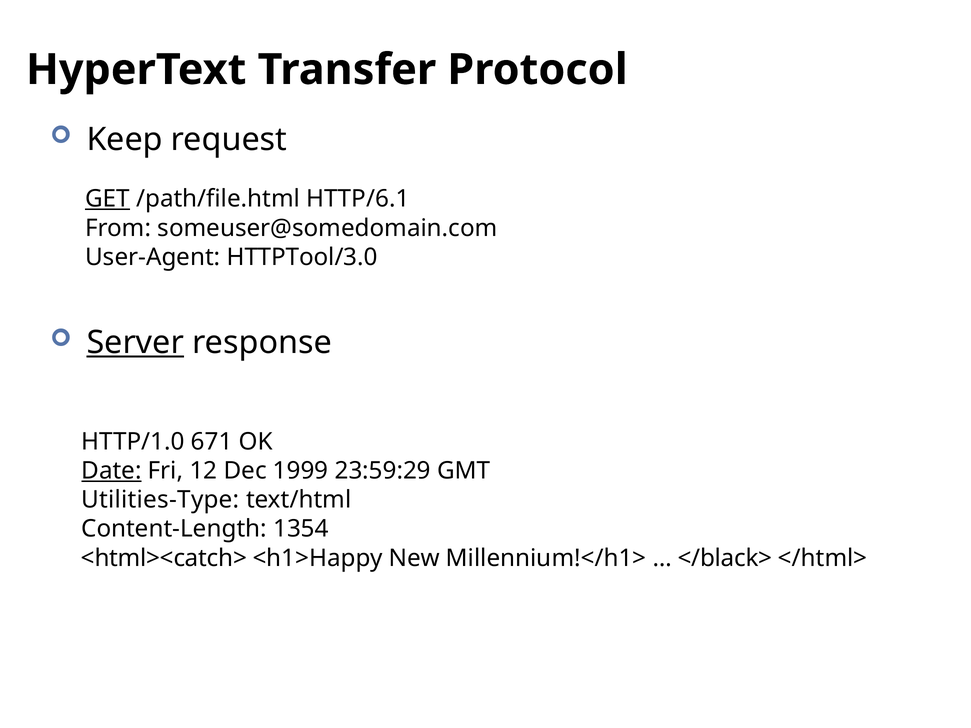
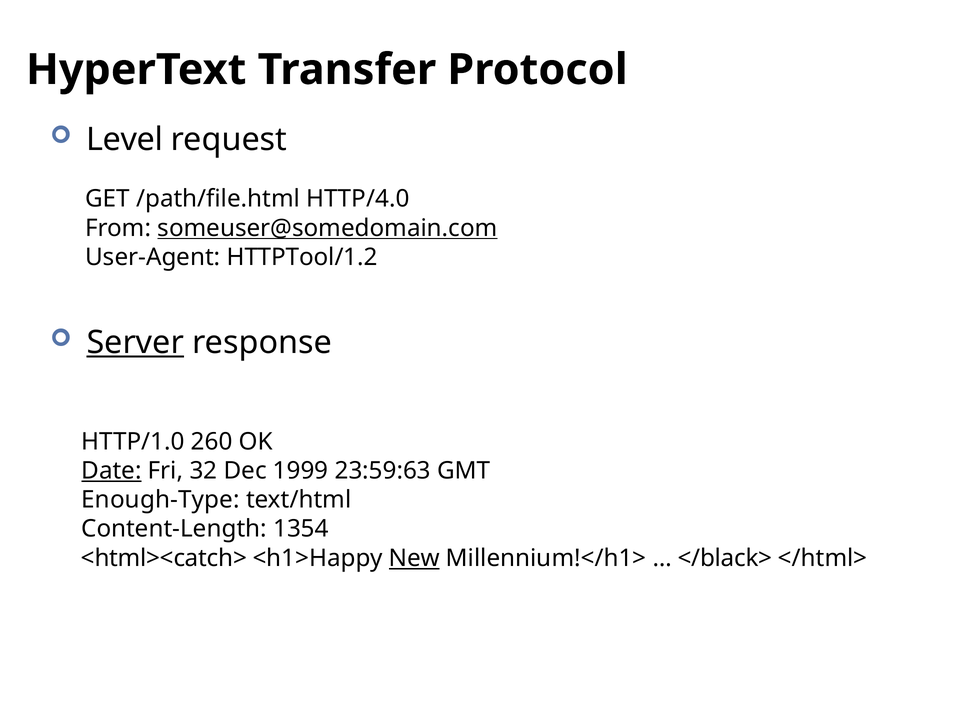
Keep: Keep -> Level
GET underline: present -> none
HTTP/6.1: HTTP/6.1 -> HTTP/4.0
someuser@somedomain.com underline: none -> present
HTTPTool/3.0: HTTPTool/3.0 -> HTTPTool/1.2
671: 671 -> 260
12: 12 -> 32
23:59:29: 23:59:29 -> 23:59:63
Utilities-Type: Utilities-Type -> Enough-Type
New underline: none -> present
